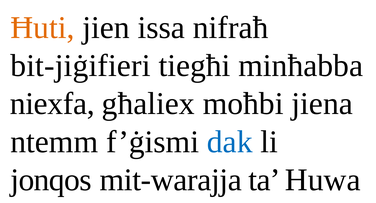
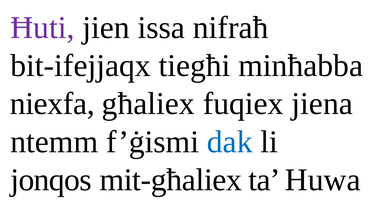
Ħuti colour: orange -> purple
bit-jiġifieri: bit-jiġifieri -> bit-ifejjaqx
moħbi: moħbi -> fuqiex
mit-warajja: mit-warajja -> mit-għaliex
